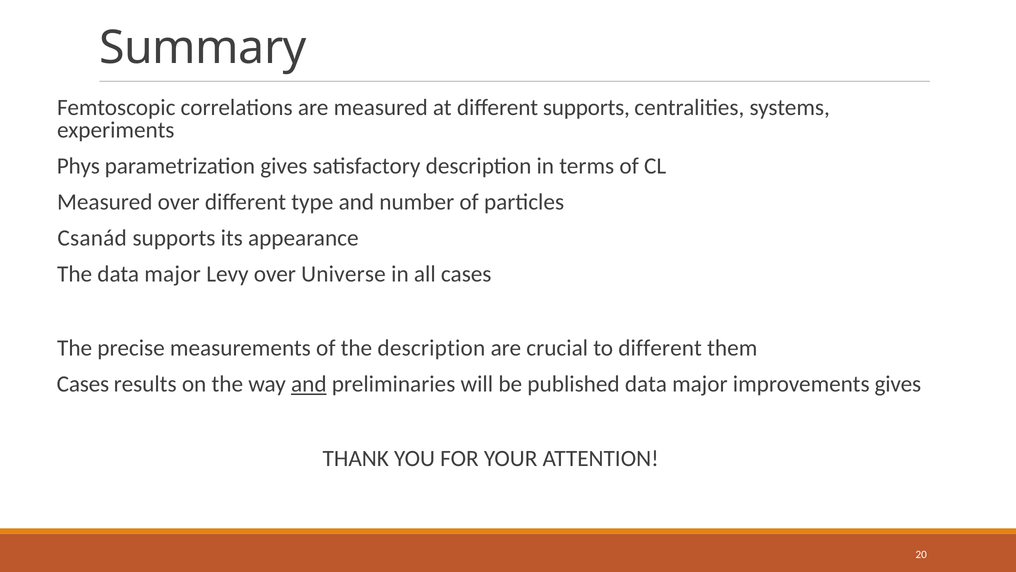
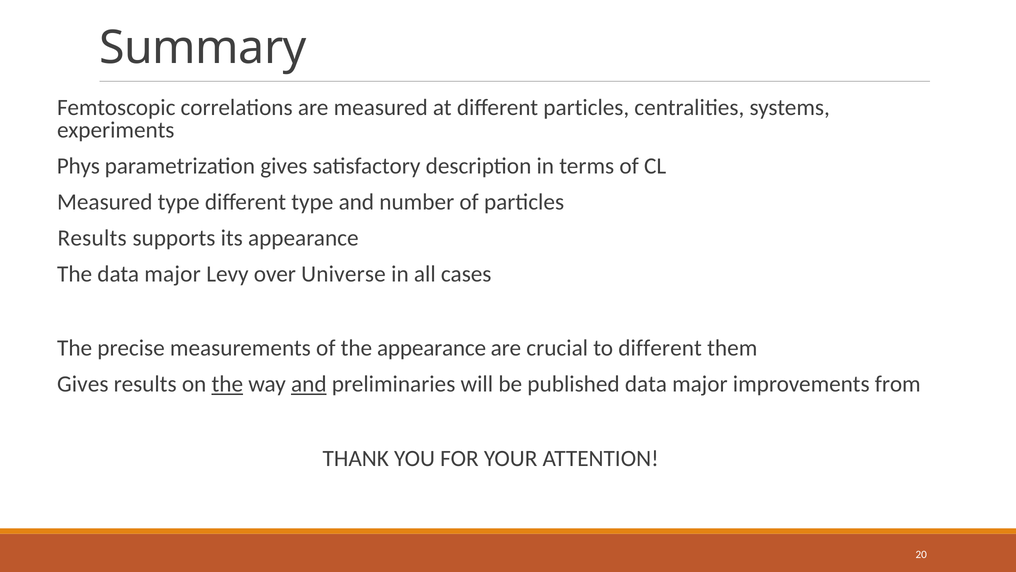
different supports: supports -> particles
Measured over: over -> type
Csanád at (92, 238): Csanád -> Results
the description: description -> appearance
Cases at (83, 384): Cases -> Gives
the at (227, 384) underline: none -> present
improvements gives: gives -> from
